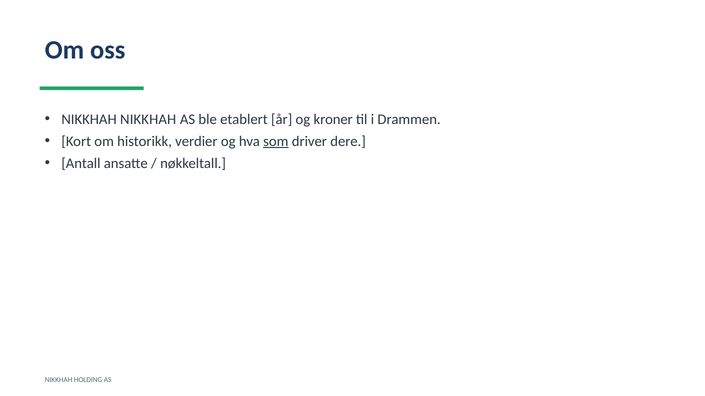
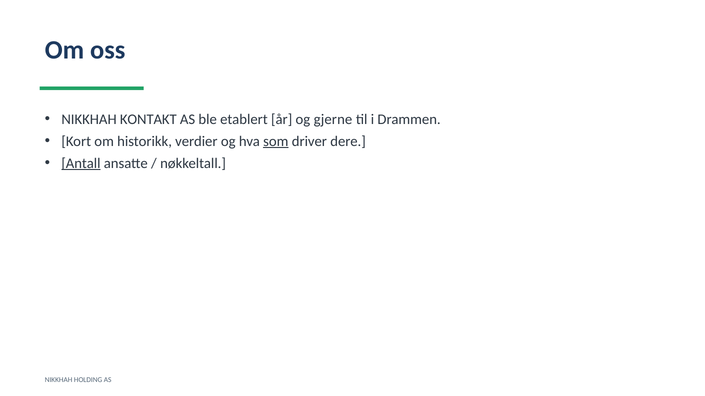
NIKKHAH NIKKHAH: NIKKHAH -> KONTAKT
kroner: kroner -> gjerne
Antall underline: none -> present
